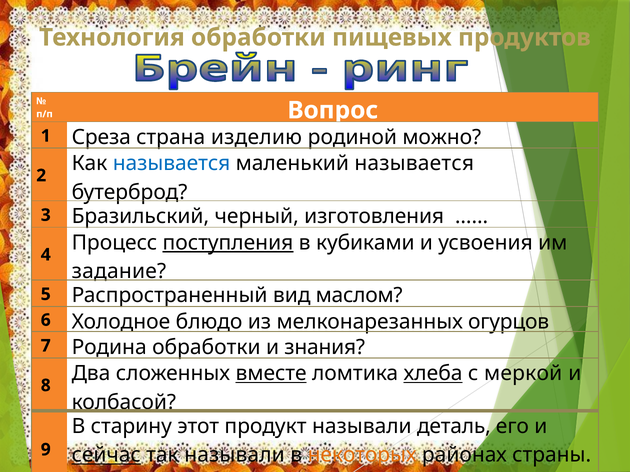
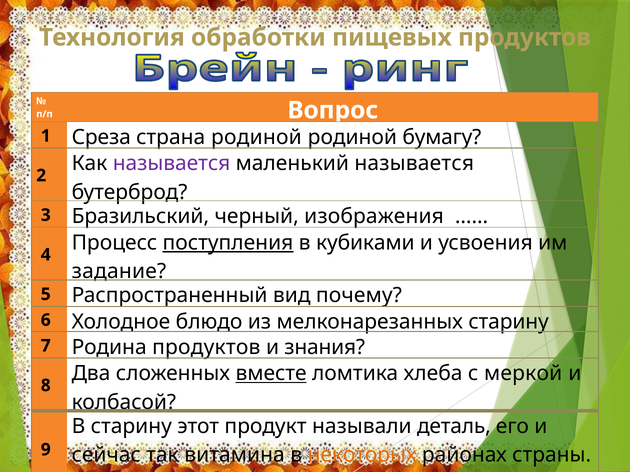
страна изделию: изделию -> родиной
можно: можно -> бумагу
называется at (172, 164) colour: blue -> purple
изготовления: изготовления -> изображения
маслом: маслом -> почему
мелконарезанных огурцов: огурцов -> старину
Родина обработки: обработки -> продуктов
хлеба underline: present -> none
сейчас underline: present -> none
так называли: называли -> витамина
